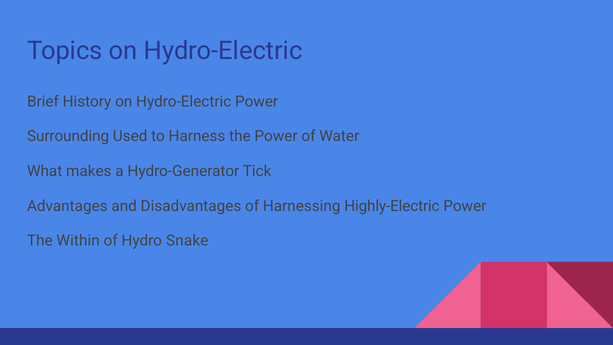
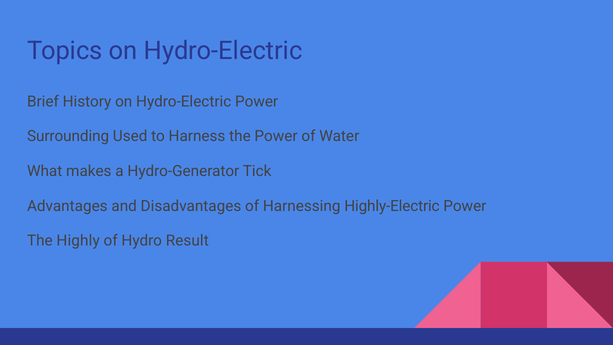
Within: Within -> Highly
Snake: Snake -> Result
